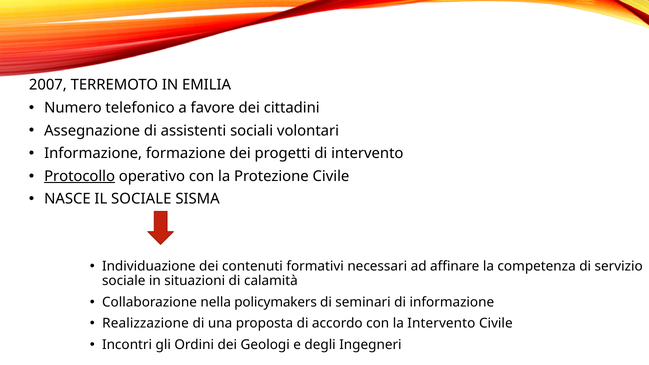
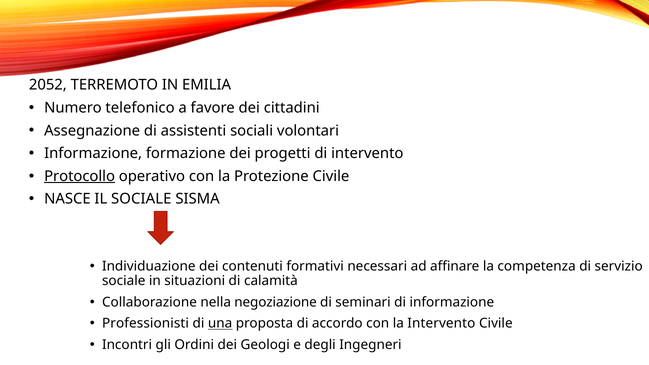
2007: 2007 -> 2052
policymakers: policymakers -> negoziazione
Realizzazione: Realizzazione -> Professionisti
una underline: none -> present
